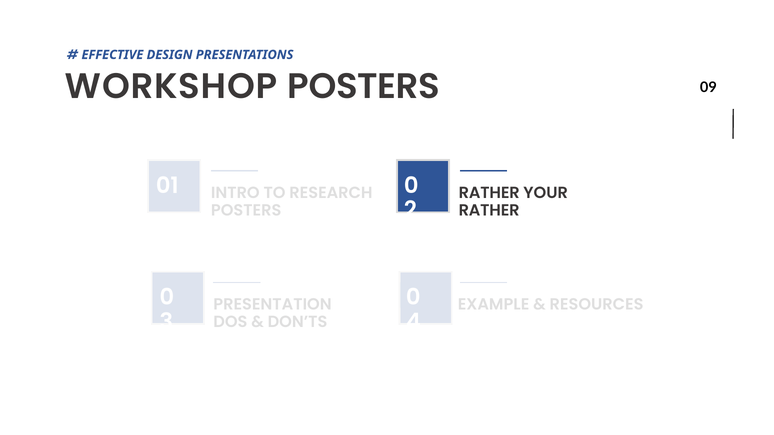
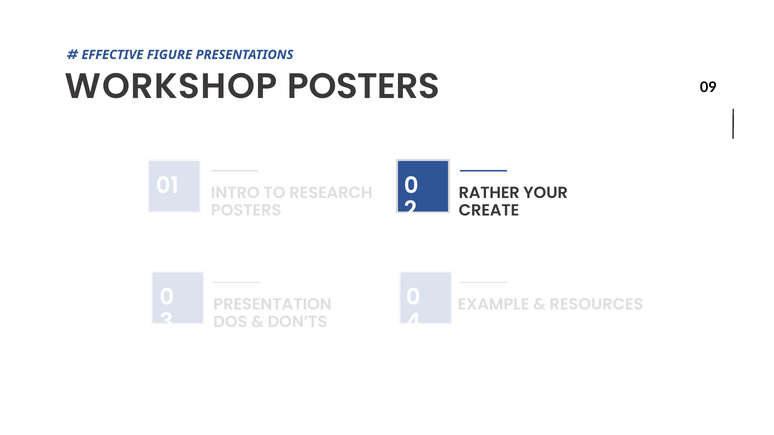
DESIGN: DESIGN -> FIGURE
RATHER at (489, 210): RATHER -> CREATE
